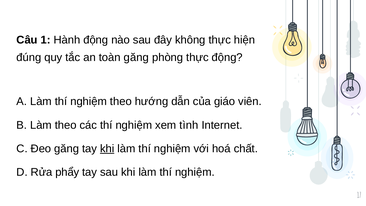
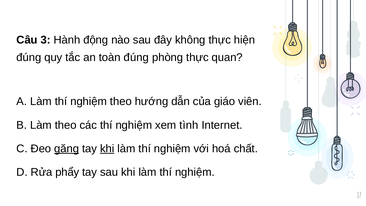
1: 1 -> 3
toàn găng: găng -> đúng
thực động: động -> quan
găng at (67, 149) underline: none -> present
